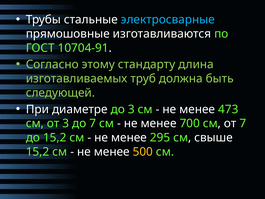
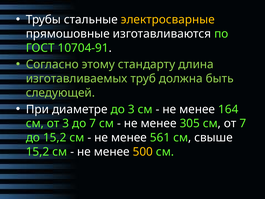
электросварные colour: light blue -> yellow
473: 473 -> 164
700: 700 -> 305
295: 295 -> 561
